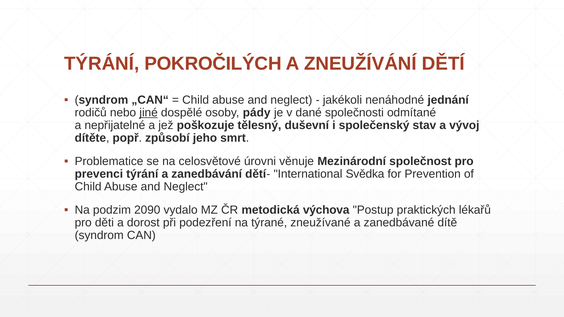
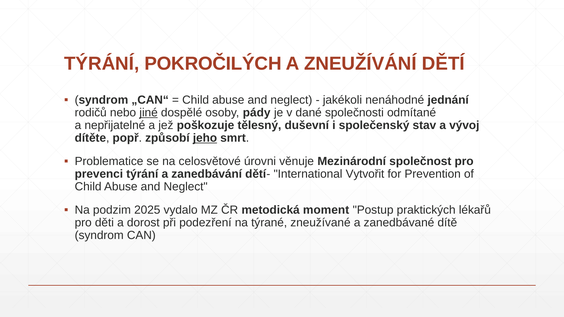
jeho underline: none -> present
Svědka: Svědka -> Vytvořit
2090: 2090 -> 2025
výchova: výchova -> moment
